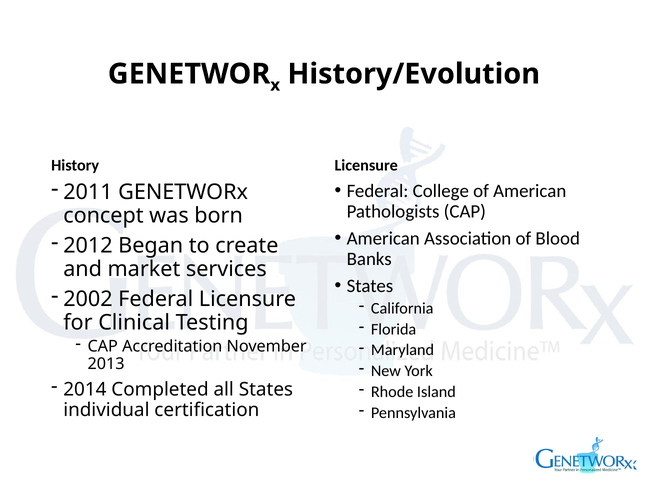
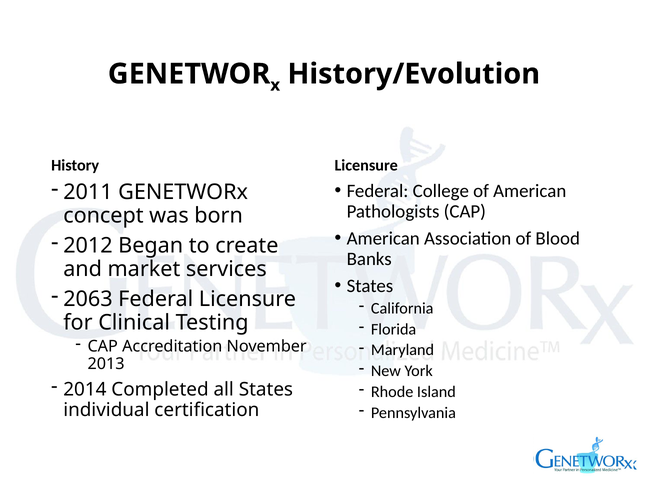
2002: 2002 -> 2063
